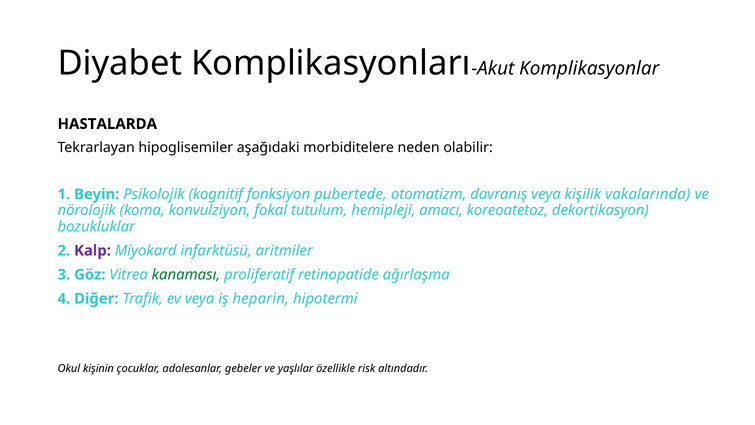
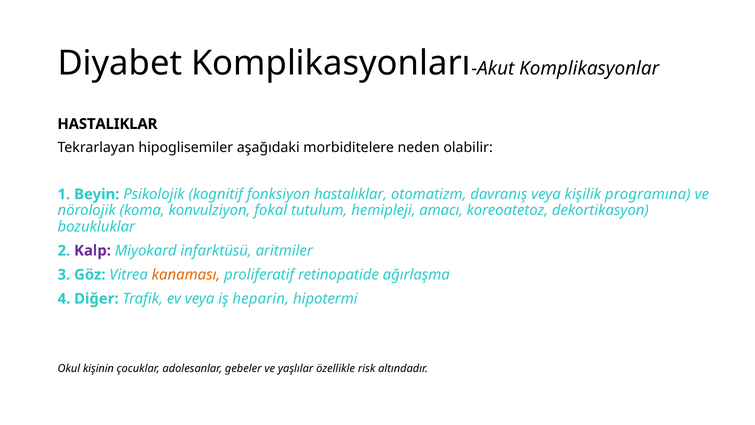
HASTALARDA: HASTALARDA -> HASTALIKLAR
pubertede: pubertede -> hastalıklar
vakalarında: vakalarında -> programına
kanaması colour: green -> orange
